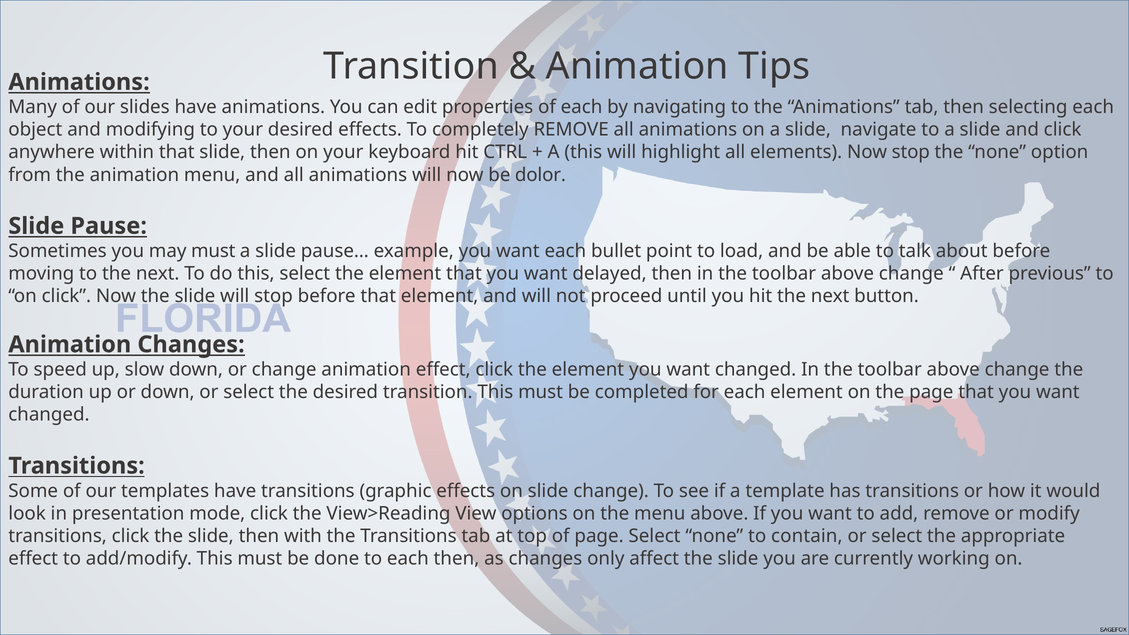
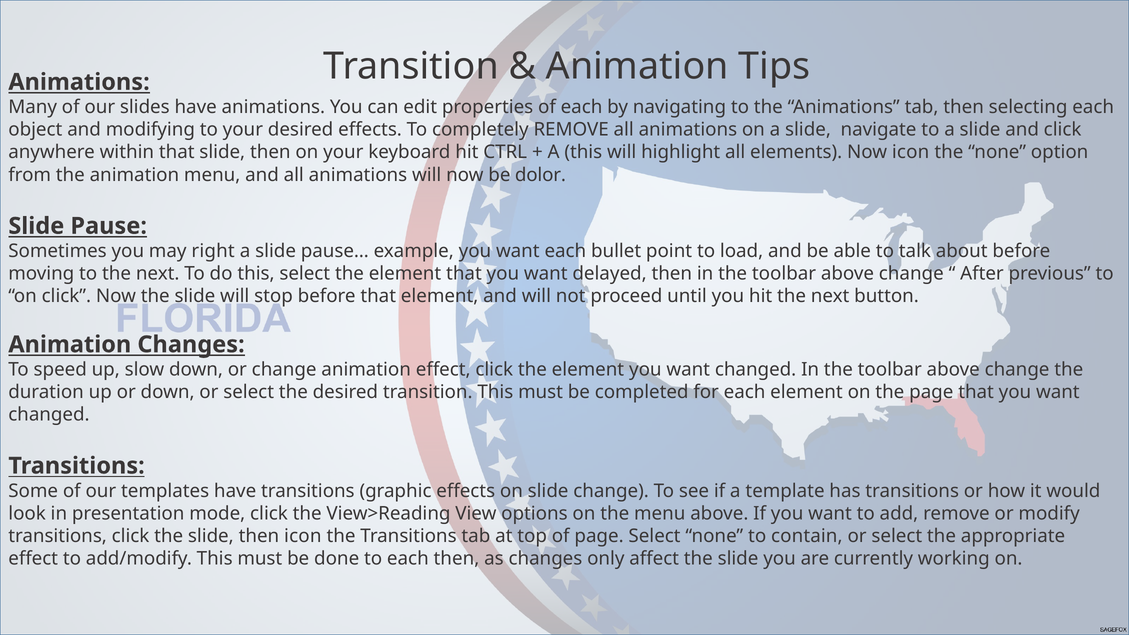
Now stop: stop -> icon
may must: must -> right
then with: with -> icon
